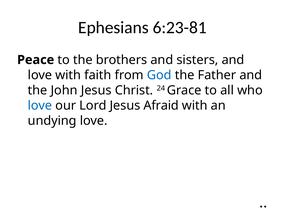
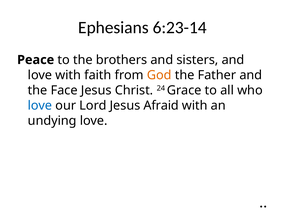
6:23-81: 6:23-81 -> 6:23-14
God colour: blue -> orange
John: John -> Face
